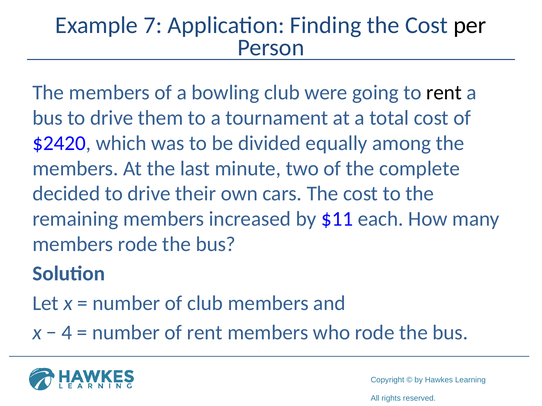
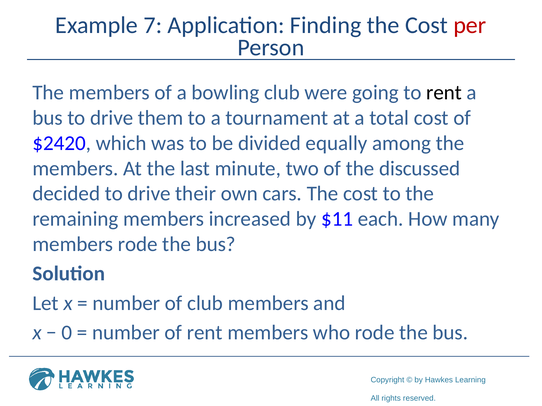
per colour: black -> red
complete: complete -> discussed
4: 4 -> 0
